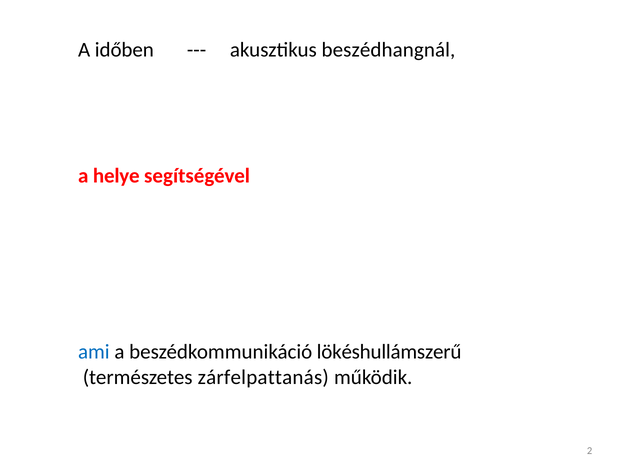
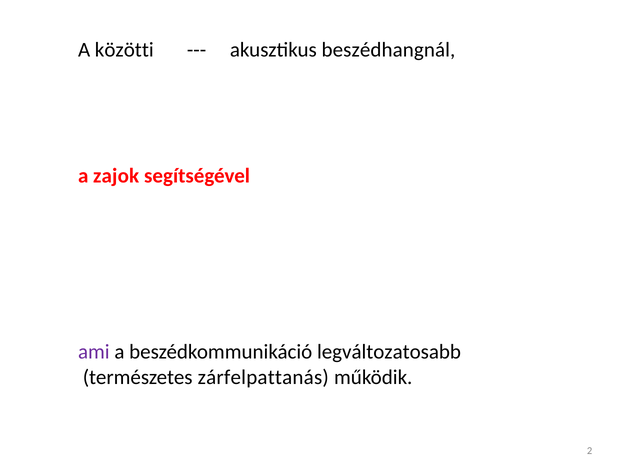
időben: időben -> közötti
helye: helye -> zajok
ami colour: blue -> purple
lökéshullámszerű: lökéshullámszerű -> legváltozatosabb
